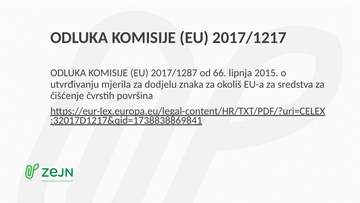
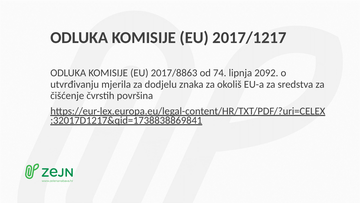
2017/1287: 2017/1287 -> 2017/8863
66: 66 -> 74
2015: 2015 -> 2092
